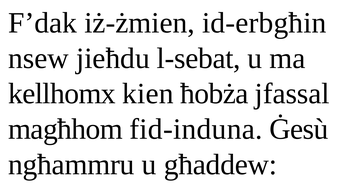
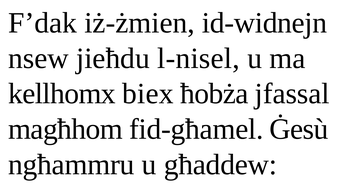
id-erbgħin: id-erbgħin -> id-widnejn
l-sebat: l-sebat -> l-nisel
kien: kien -> biex
fid-induna: fid-induna -> fid-għamel
